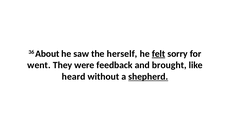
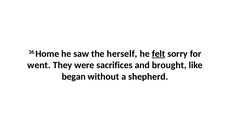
About: About -> Home
feedback: feedback -> sacrifices
heard: heard -> began
shepherd underline: present -> none
